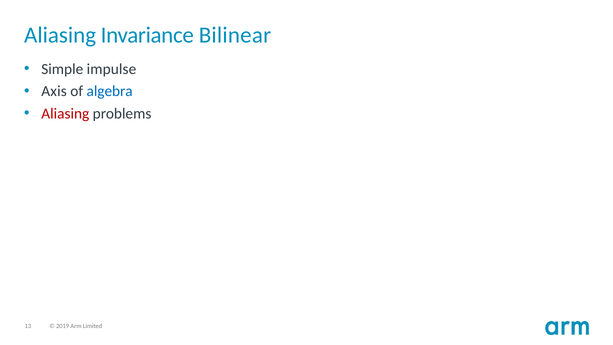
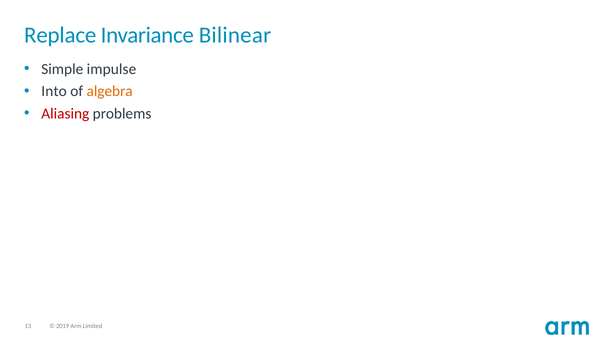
Aliasing at (60, 35): Aliasing -> Replace
Axis: Axis -> Into
algebra colour: blue -> orange
